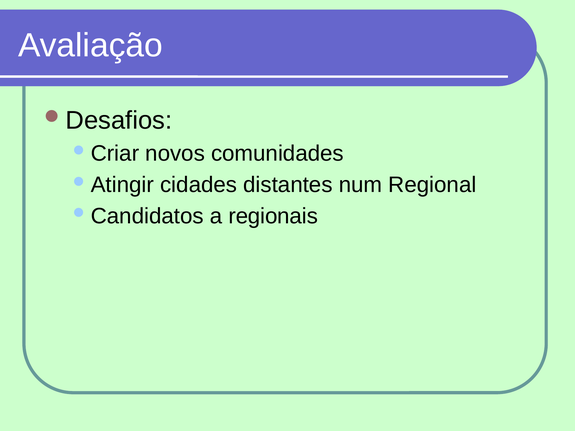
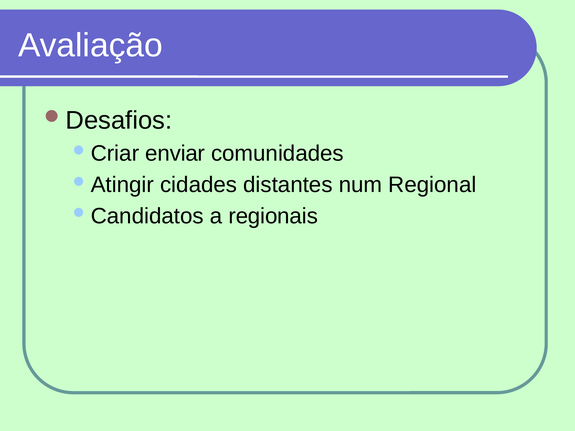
novos: novos -> enviar
